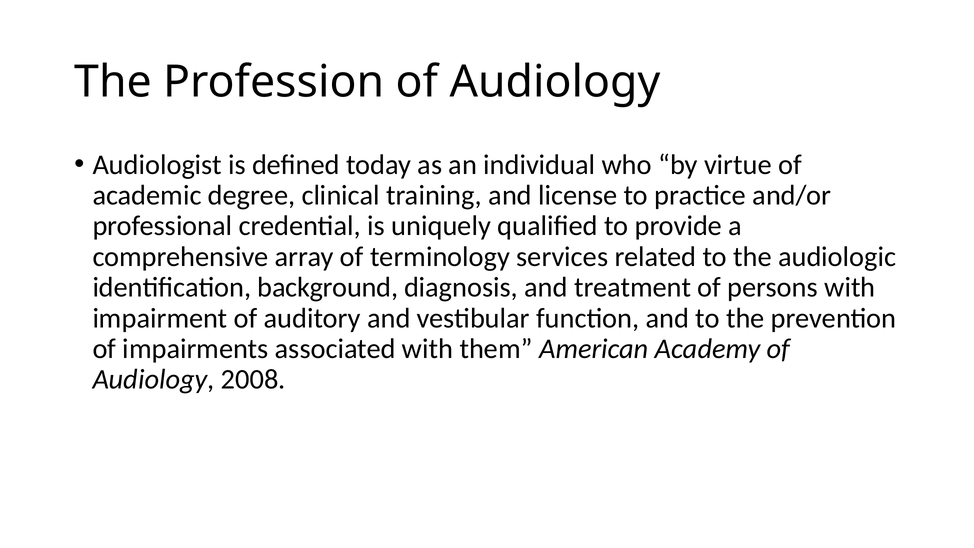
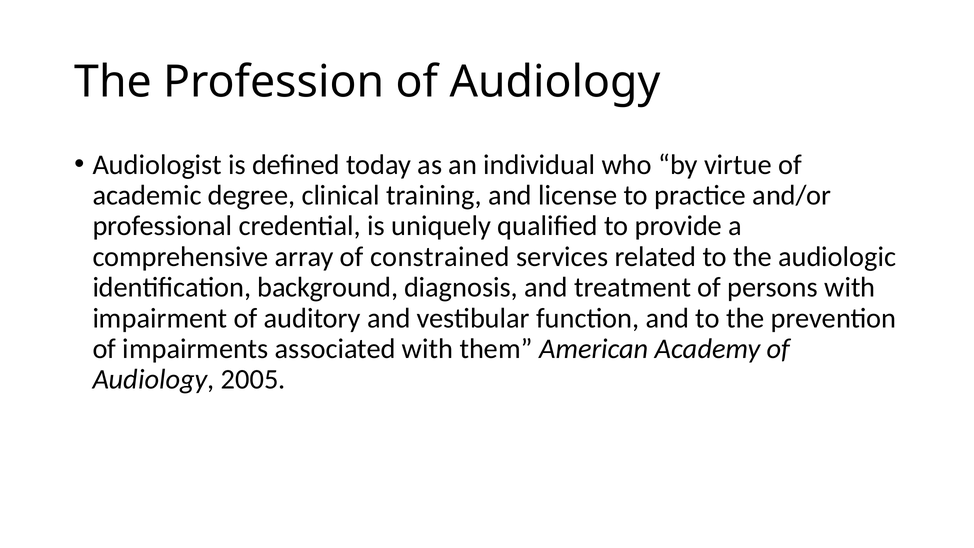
terminology: terminology -> constrained
2008: 2008 -> 2005
